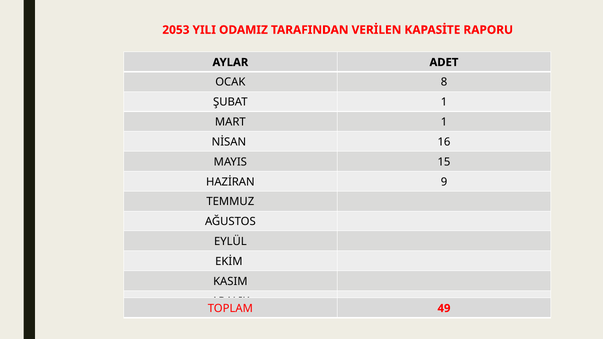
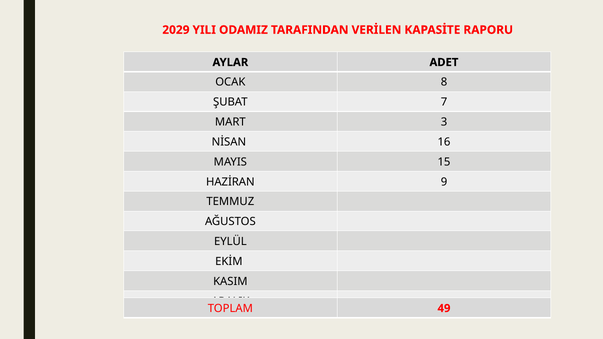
2053: 2053 -> 2029
ŞUBAT 1: 1 -> 7
MART 1: 1 -> 3
